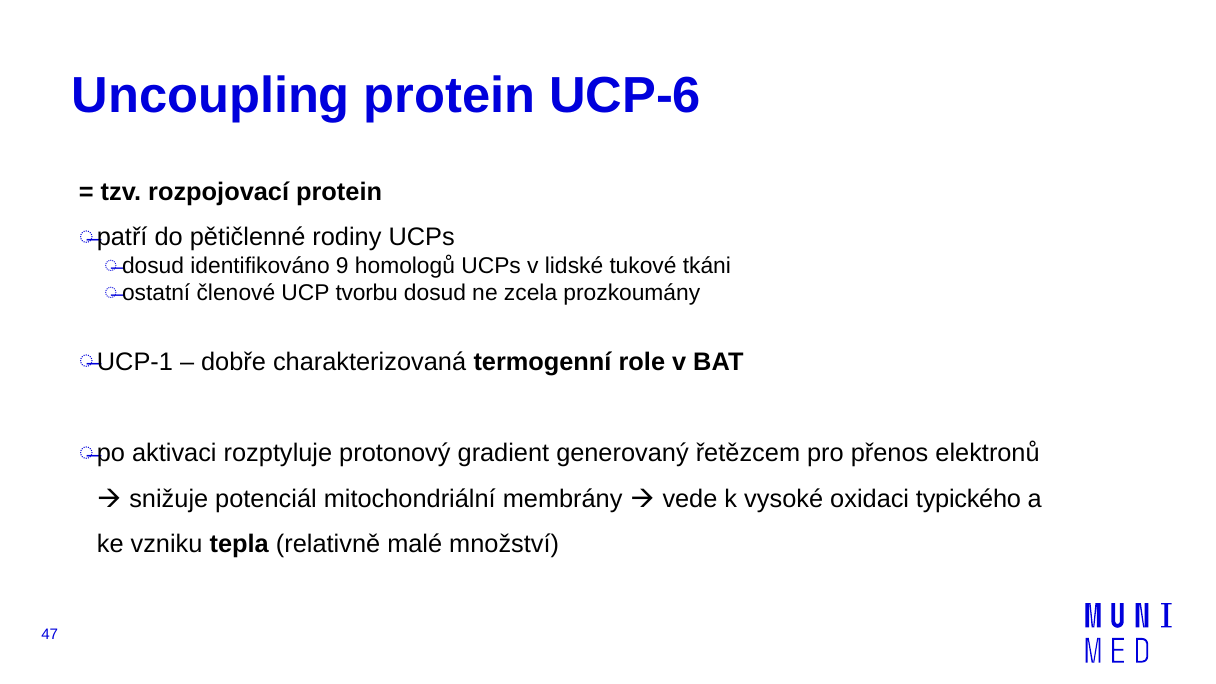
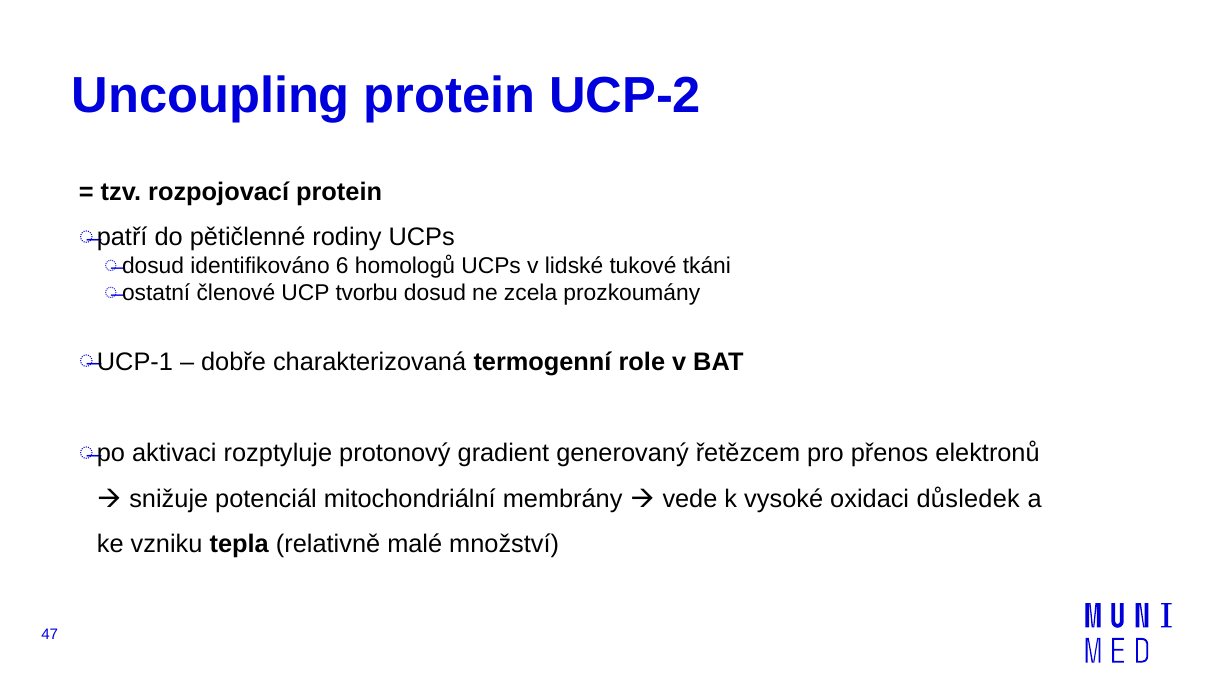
UCP-6: UCP-6 -> UCP-2
9: 9 -> 6
typického: typického -> důsledek
